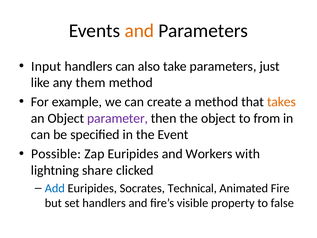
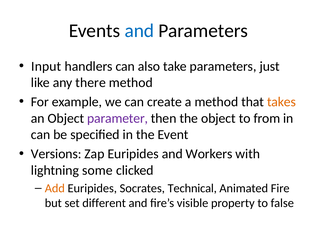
and at (139, 31) colour: orange -> blue
them: them -> there
Possible: Possible -> Versions
share: share -> some
Add colour: blue -> orange
set handlers: handlers -> different
